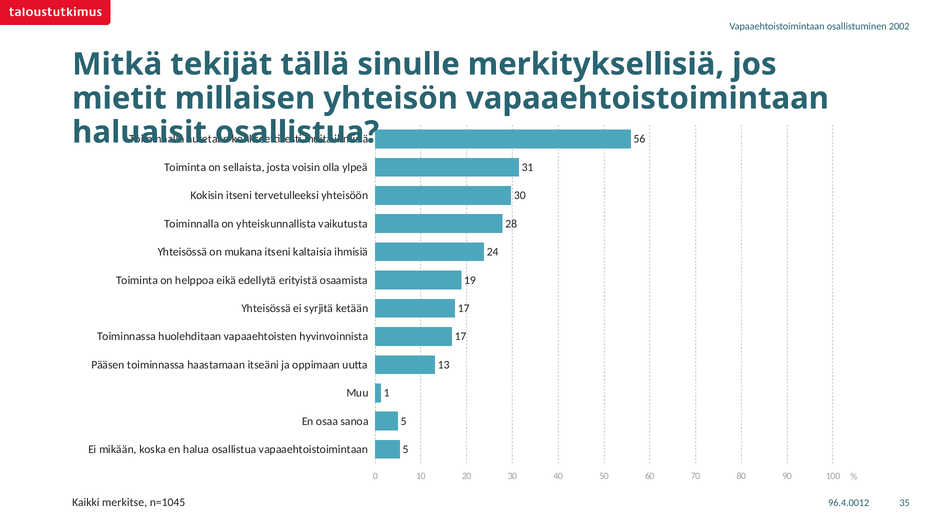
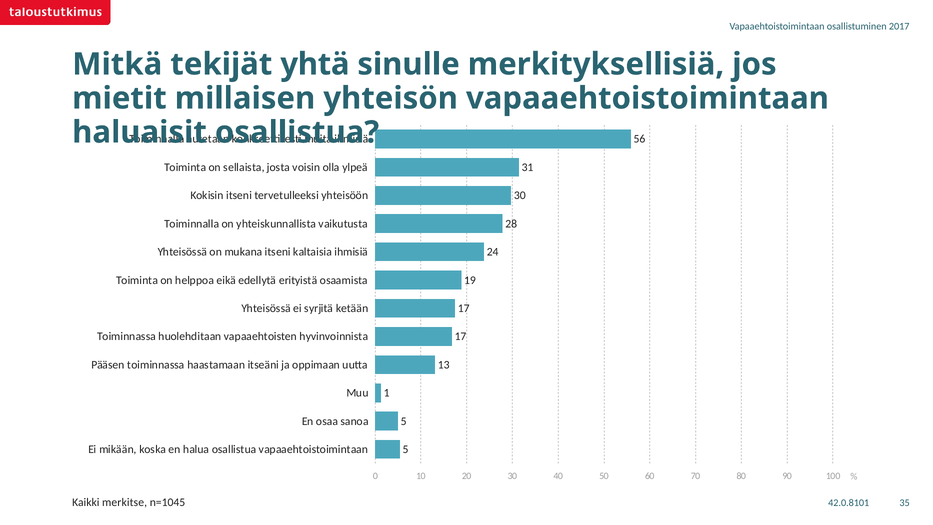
2002: 2002 -> 2017
tällä: tällä -> yhtä
96.4.0012: 96.4.0012 -> 42.0.8101
